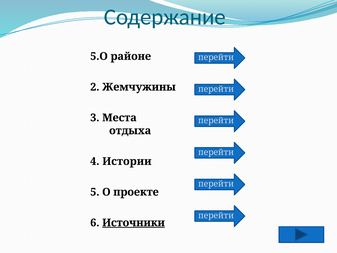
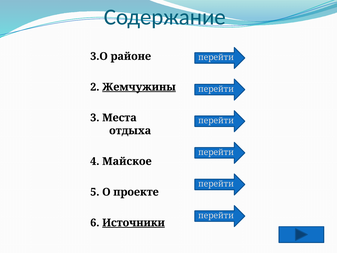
5.О: 5.О -> 3.О
Жемчужины underline: none -> present
Истории: Истории -> Майское
